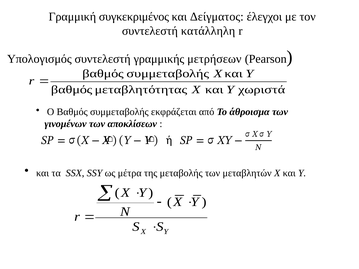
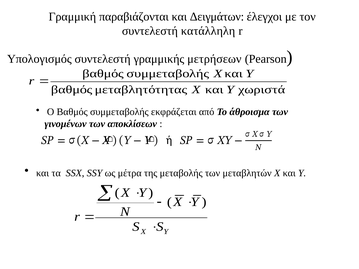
συγκεκριμένος: συγκεκριμένος -> παραβιάζονται
Δείγματος: Δείγματος -> Δειγμάτων
